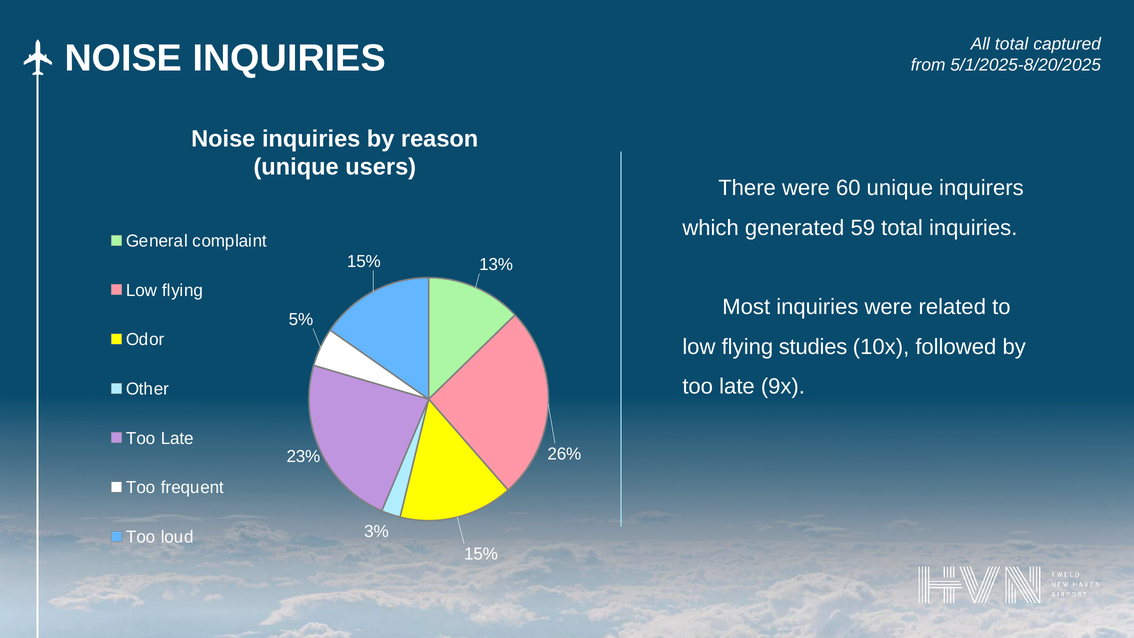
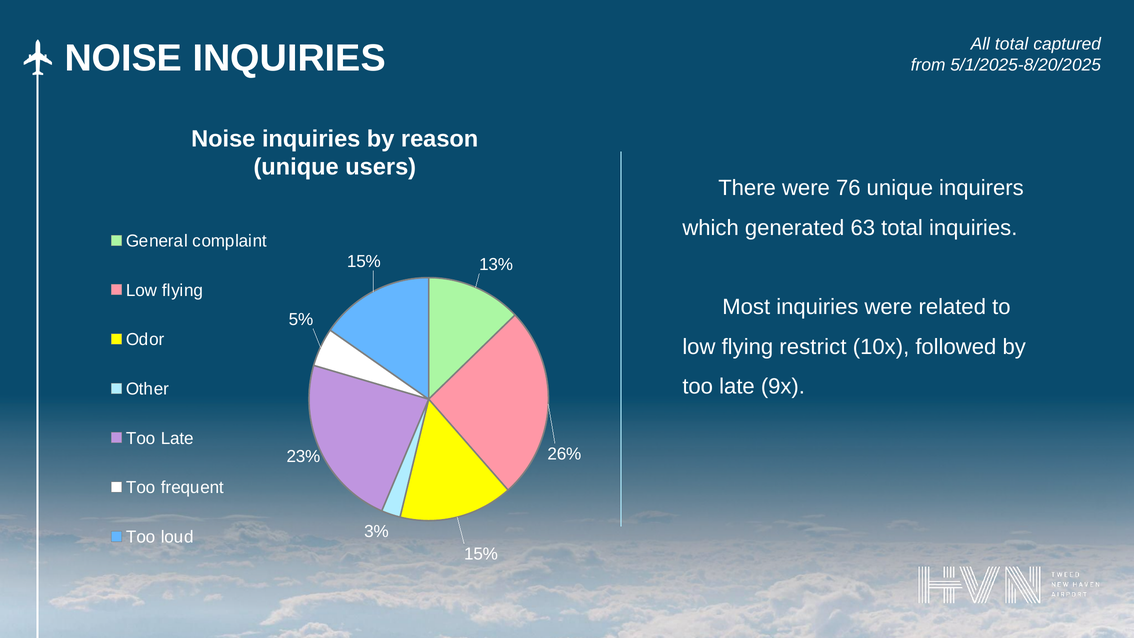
60: 60 -> 76
59: 59 -> 63
studies: studies -> restrict
